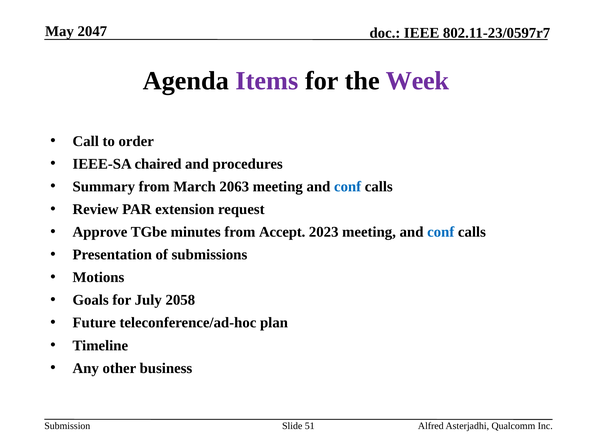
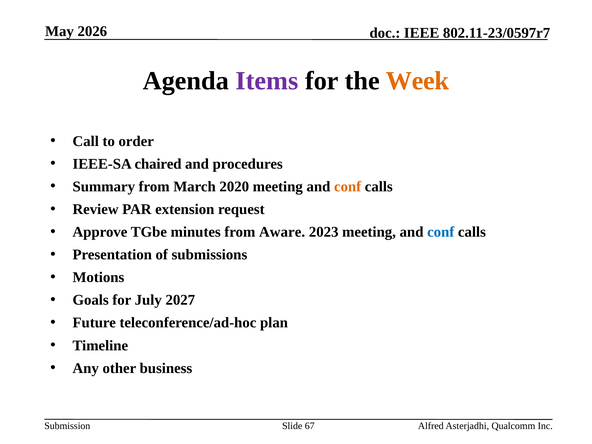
2047: 2047 -> 2026
Week colour: purple -> orange
2063: 2063 -> 2020
conf at (348, 187) colour: blue -> orange
Accept: Accept -> Aware
2058: 2058 -> 2027
51: 51 -> 67
